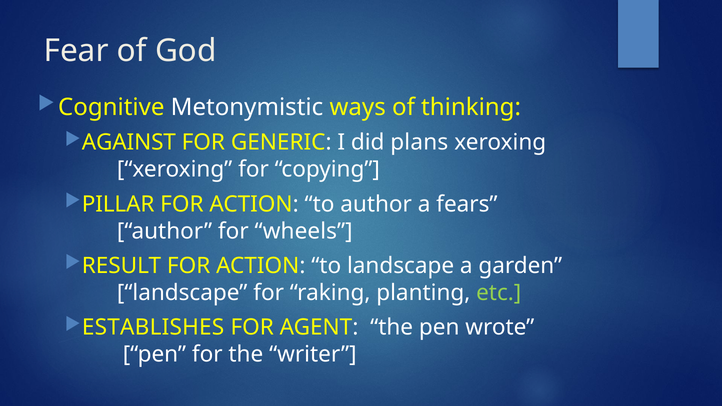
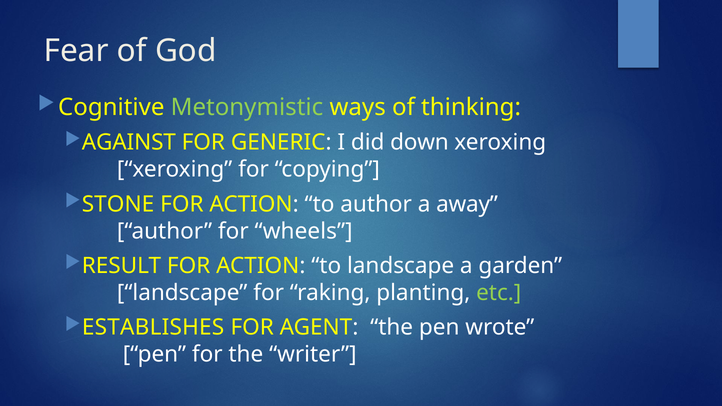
Metonymistic colour: white -> light green
plans: plans -> down
PILLAR: PILLAR -> STONE
fears: fears -> away
